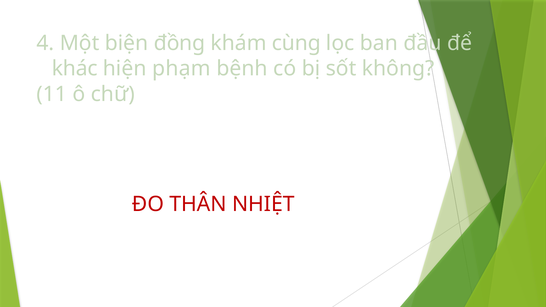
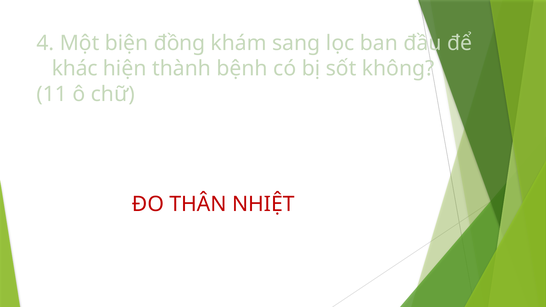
cùng: cùng -> sang
phạm: phạm -> thành
